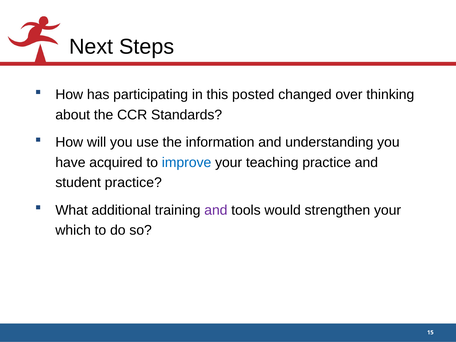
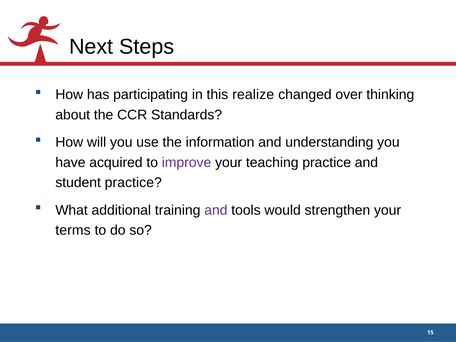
posted: posted -> realize
improve colour: blue -> purple
which: which -> terms
